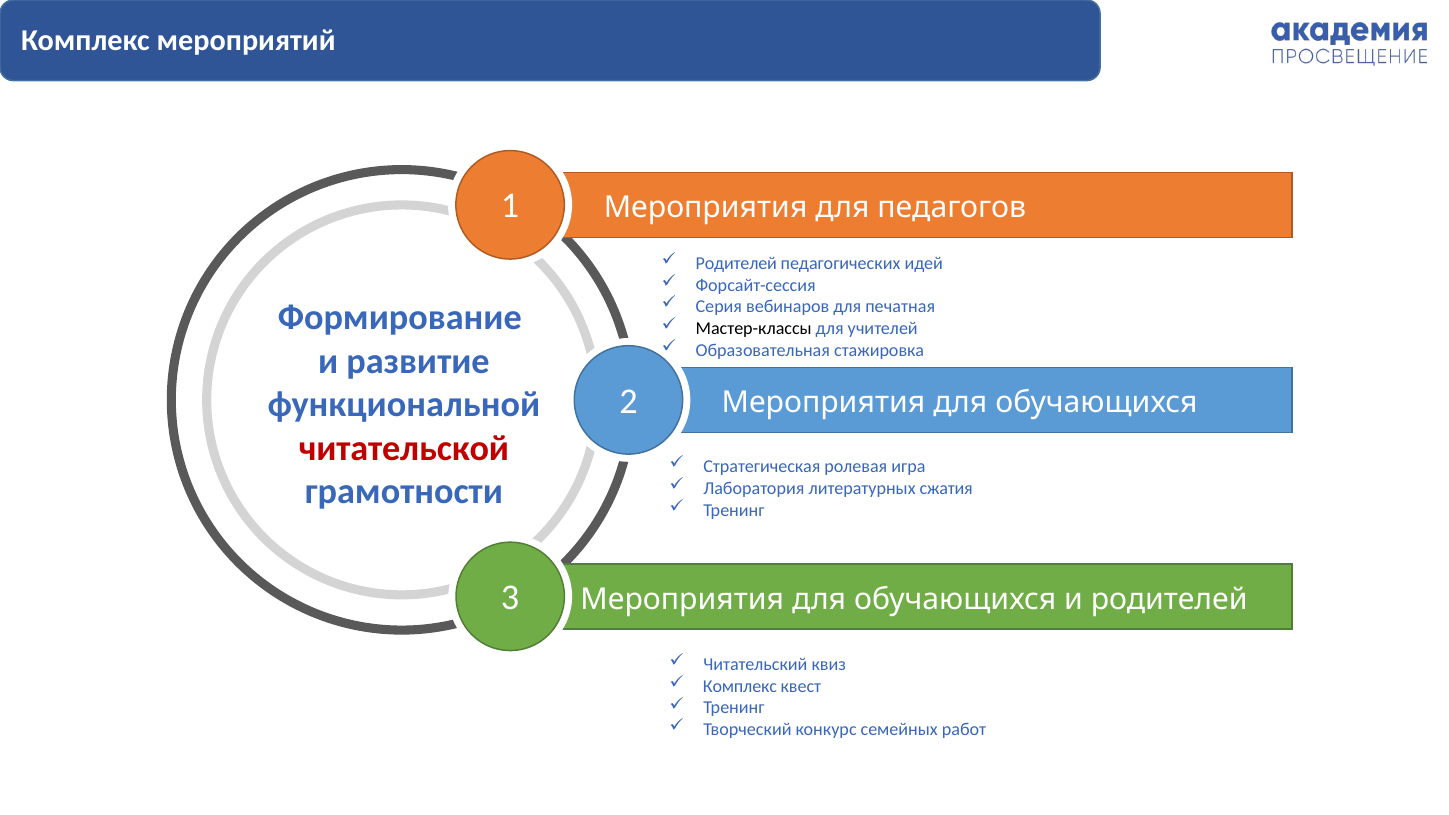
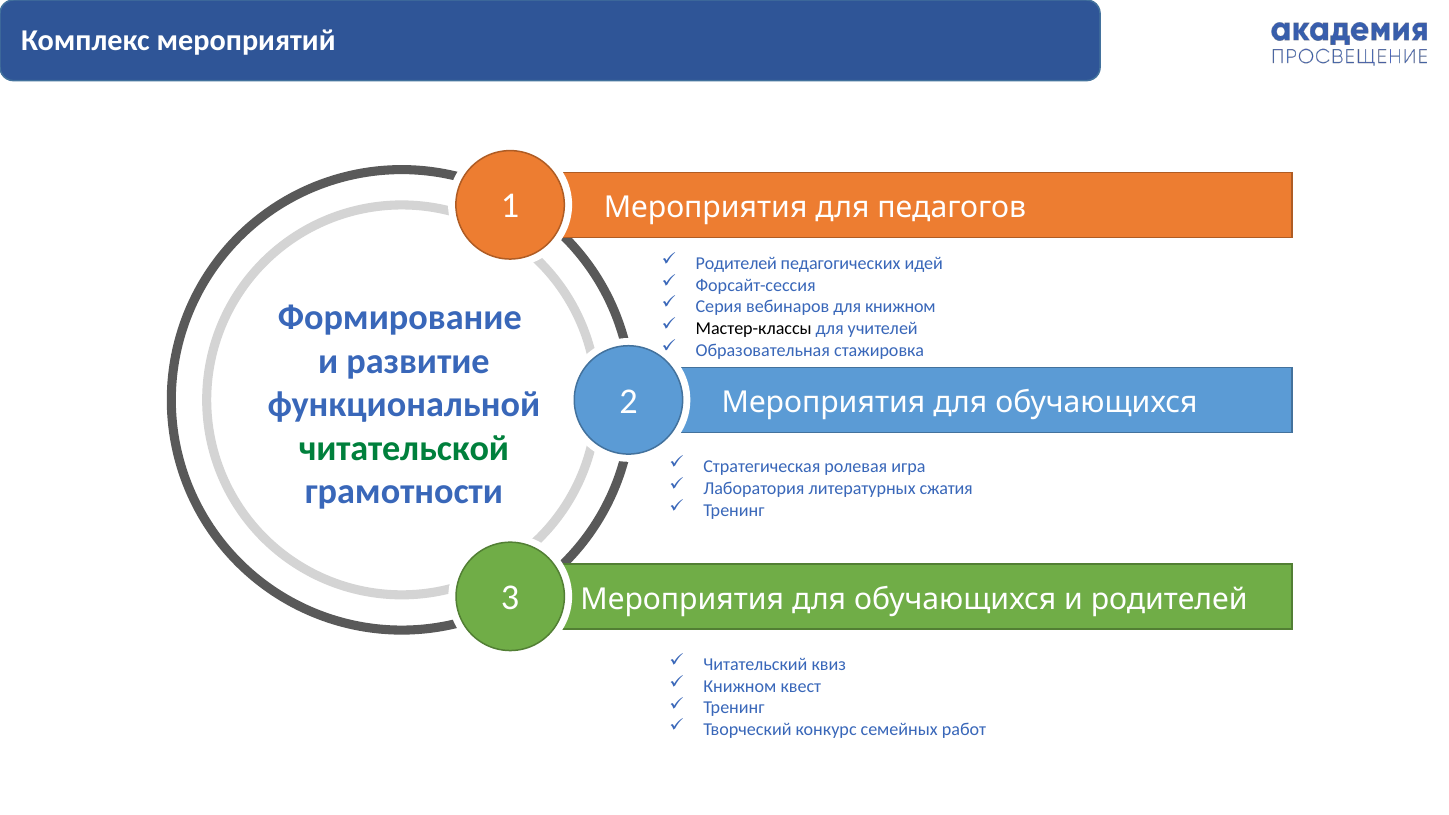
для печатная: печатная -> книжном
читательской colour: red -> green
Комплекс at (740, 686): Комплекс -> Книжном
